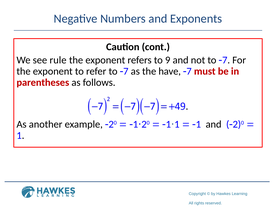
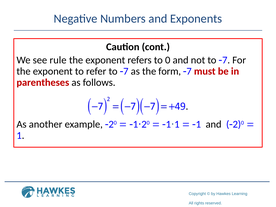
to 9: 9 -> 0
have: have -> form
